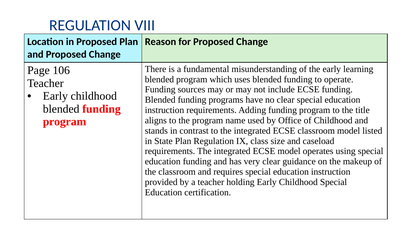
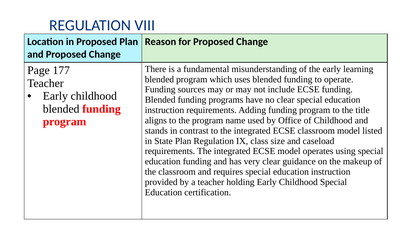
106: 106 -> 177
